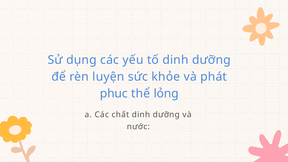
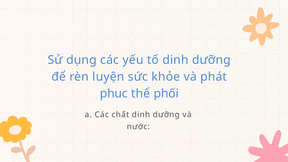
lỏng: lỏng -> phối
